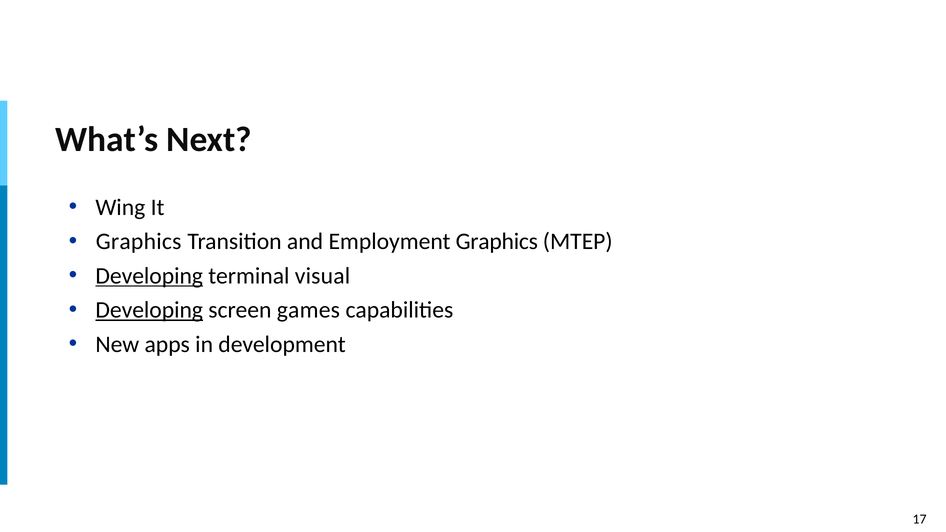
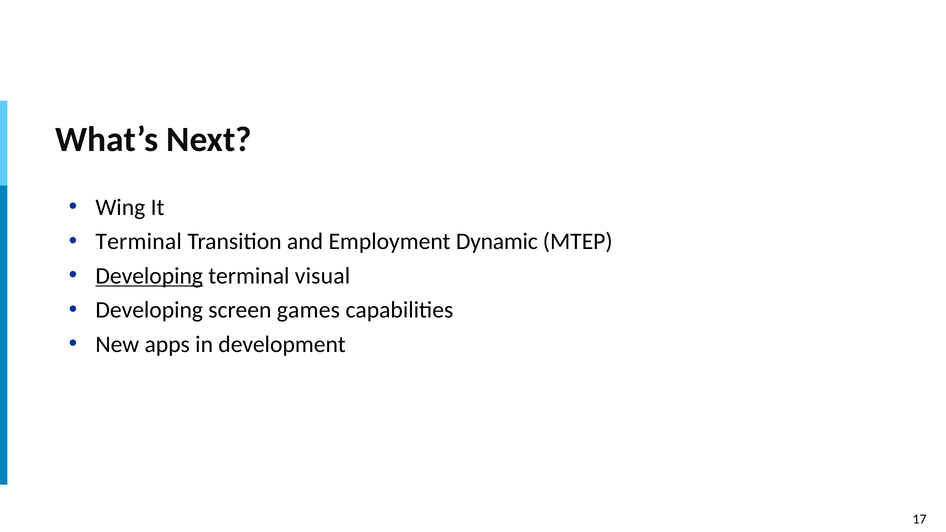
Graphics at (139, 242): Graphics -> Terminal
Employment Graphics: Graphics -> Dynamic
Developing at (149, 310) underline: present -> none
